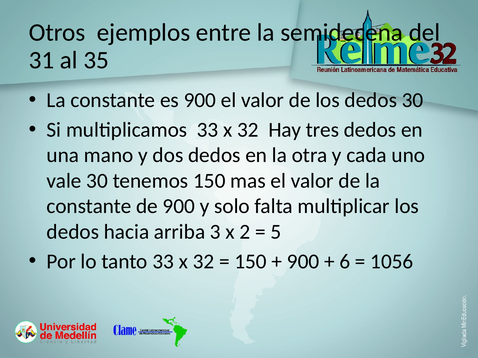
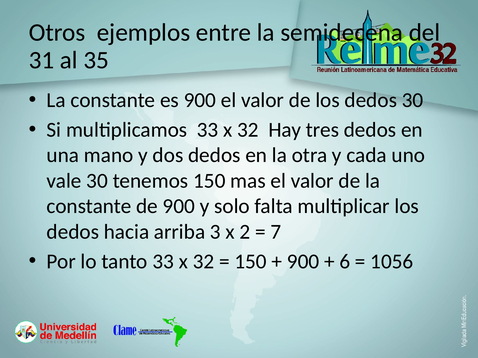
5: 5 -> 7
